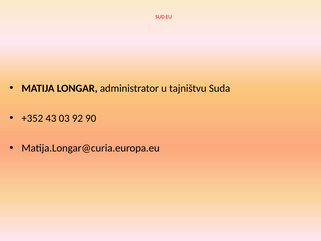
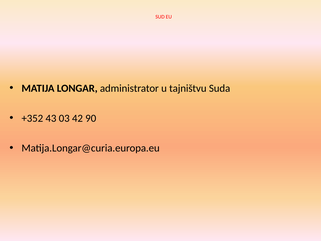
92: 92 -> 42
